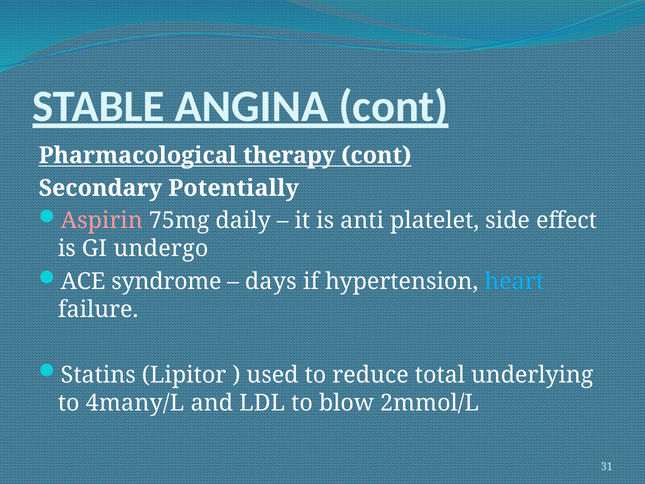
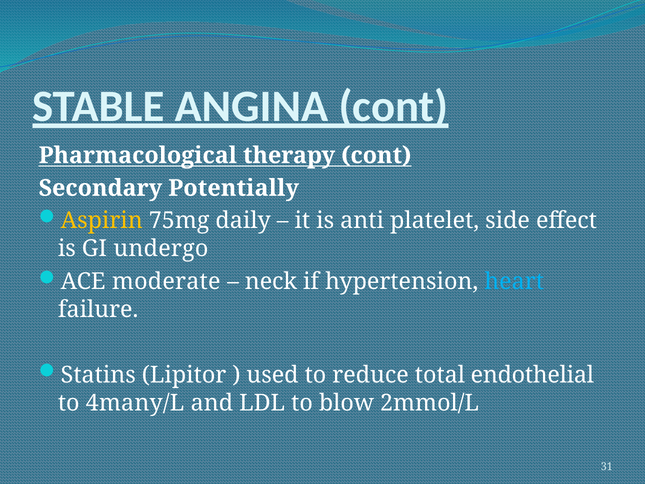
Aspirin colour: pink -> yellow
syndrome: syndrome -> moderate
days: days -> neck
underlying: underlying -> endothelial
